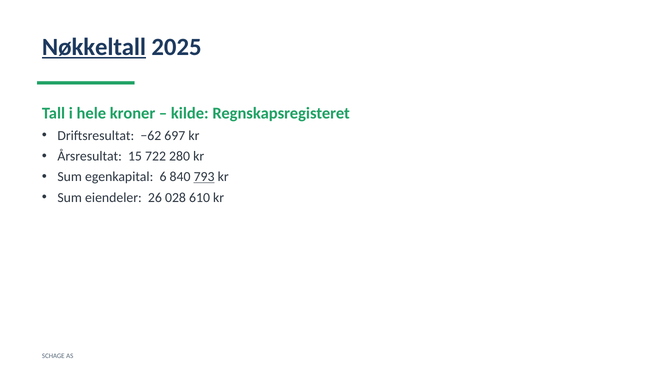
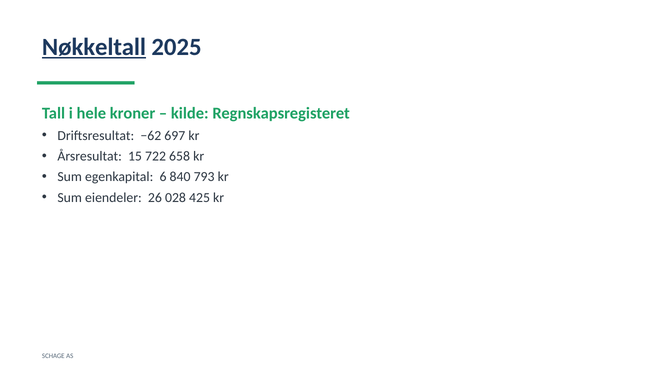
280: 280 -> 658
793 underline: present -> none
610: 610 -> 425
